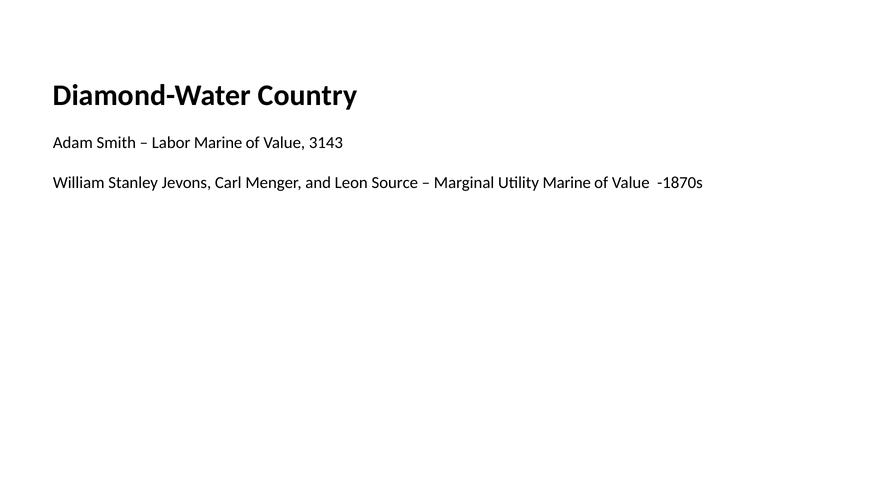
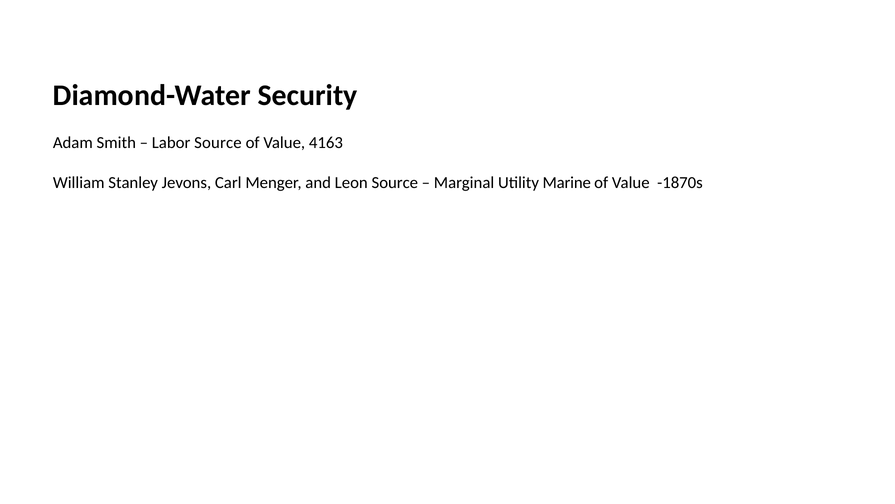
Country: Country -> Security
Labor Marine: Marine -> Source
3143: 3143 -> 4163
